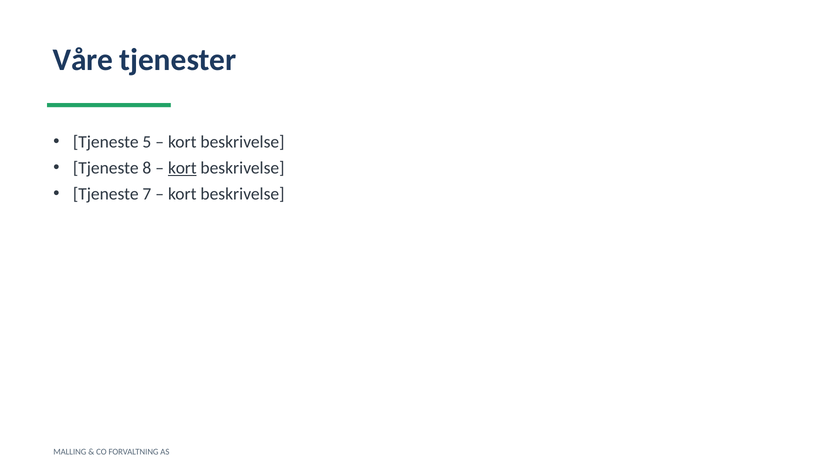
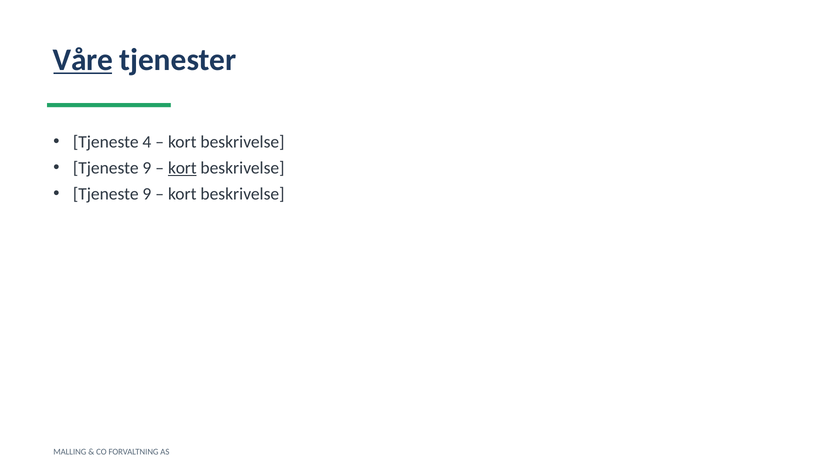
Våre underline: none -> present
5: 5 -> 4
8 at (147, 168): 8 -> 9
7 at (147, 194): 7 -> 9
